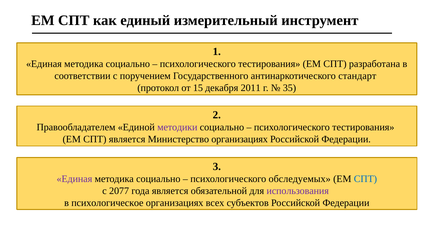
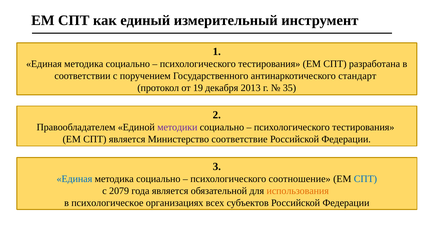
15: 15 -> 19
2011: 2011 -> 2013
Министерство организациях: организациях -> соответствие
Единая at (74, 179) colour: purple -> blue
обследуемых: обследуемых -> соотношение
2077: 2077 -> 2079
использования colour: purple -> orange
